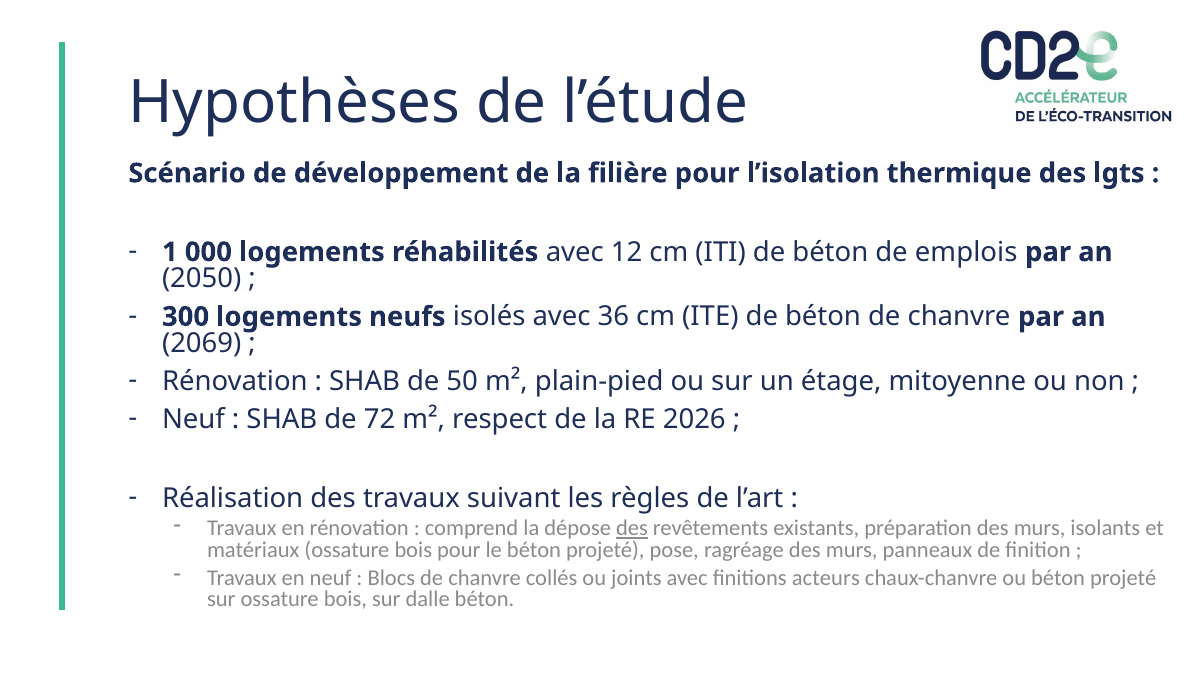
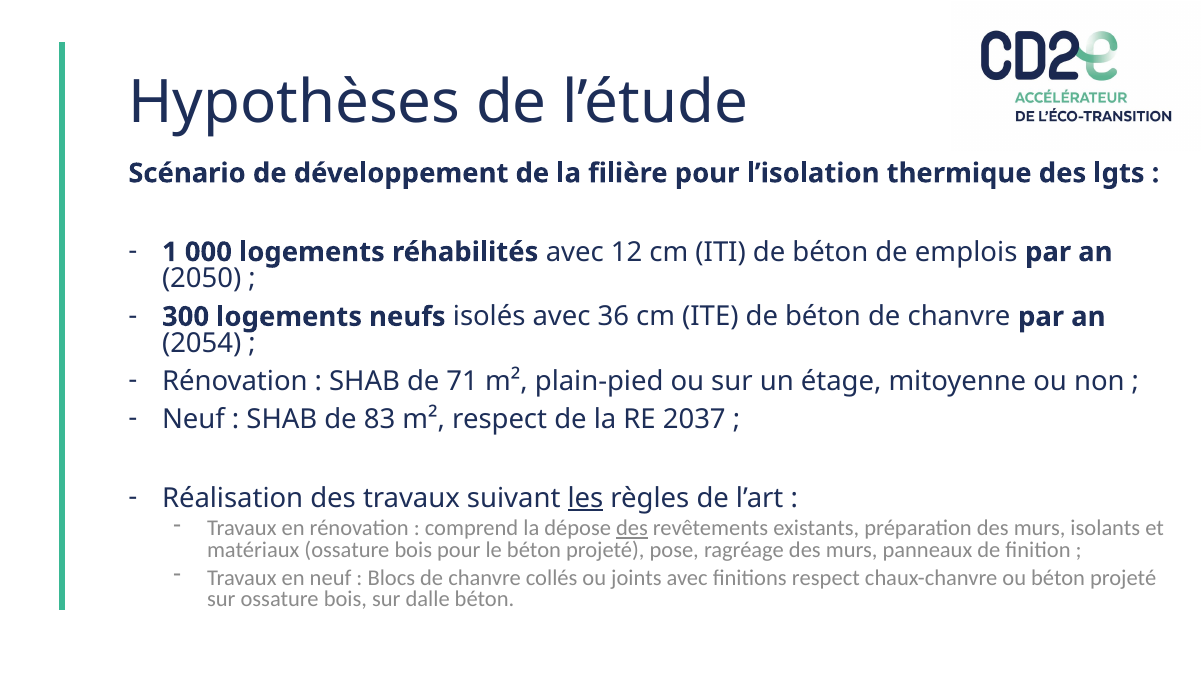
2069: 2069 -> 2054
50: 50 -> 71
72: 72 -> 83
2026: 2026 -> 2037
les underline: none -> present
finitions acteurs: acteurs -> respect
